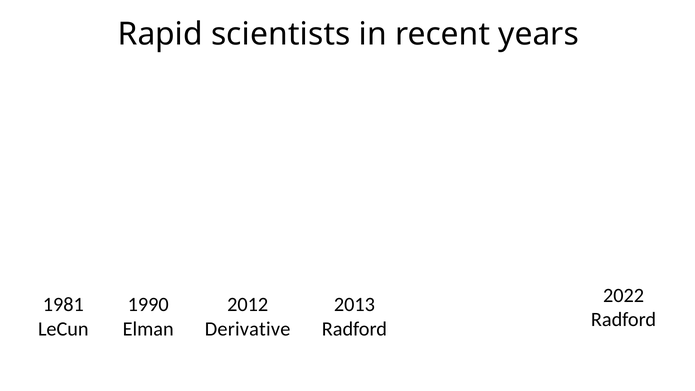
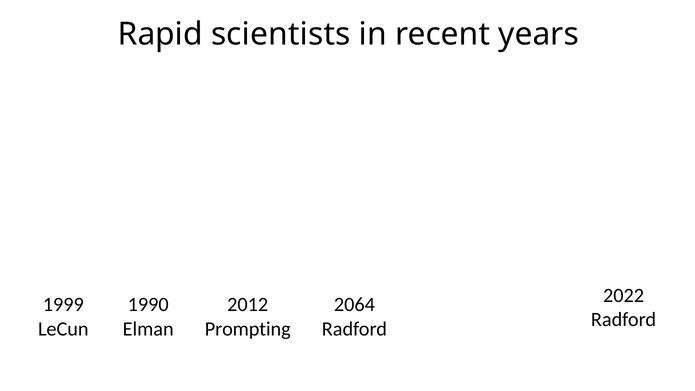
1981: 1981 -> 1999
2013: 2013 -> 2064
Derivative: Derivative -> Prompting
